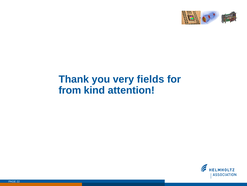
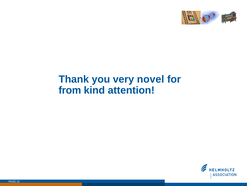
fields: fields -> novel
